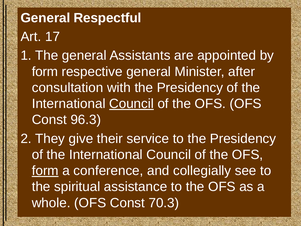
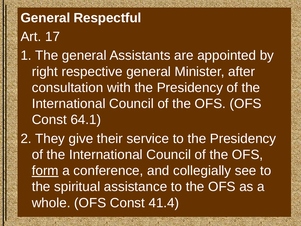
form at (45, 72): form -> right
Council at (132, 104) underline: present -> none
96.3: 96.3 -> 64.1
70.3: 70.3 -> 41.4
